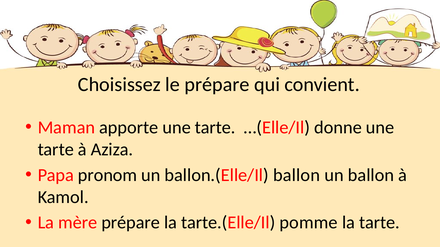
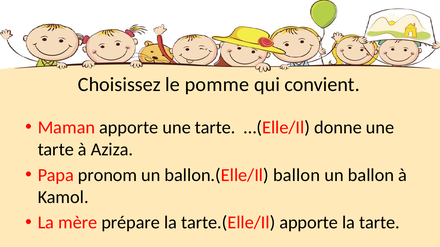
le prépare: prépare -> pomme
tarte.(Elle/Il pomme: pomme -> apporte
